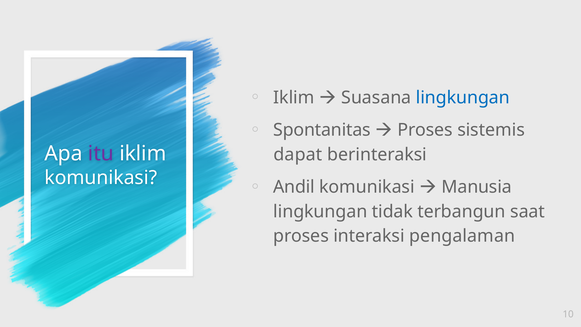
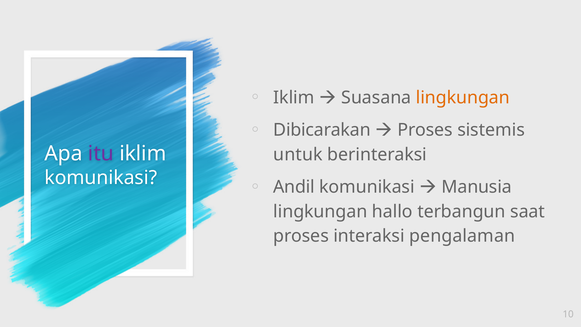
lingkungan at (463, 97) colour: blue -> orange
Spontanitas: Spontanitas -> Dibicarakan
dapat: dapat -> untuk
tidak: tidak -> hallo
